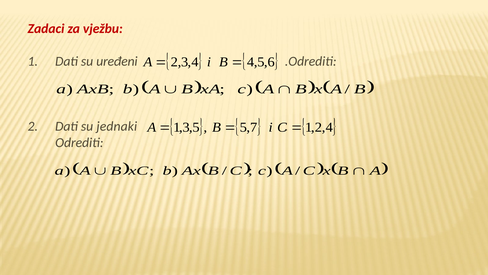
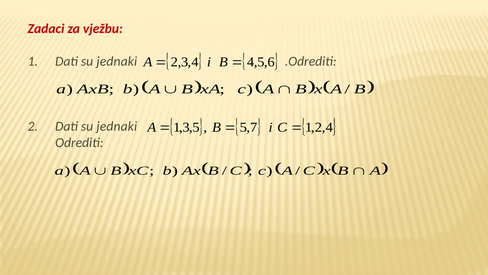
uređeni at (117, 61): uređeni -> jednaki
